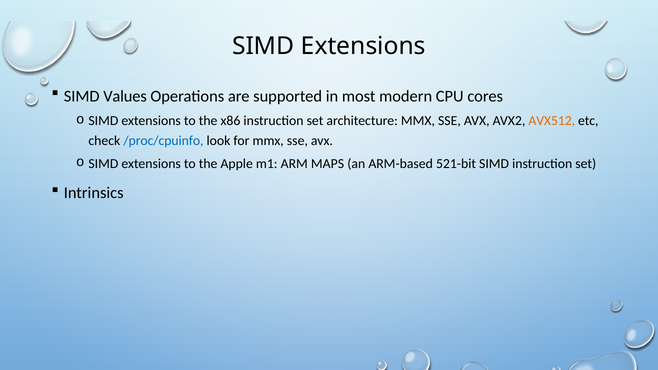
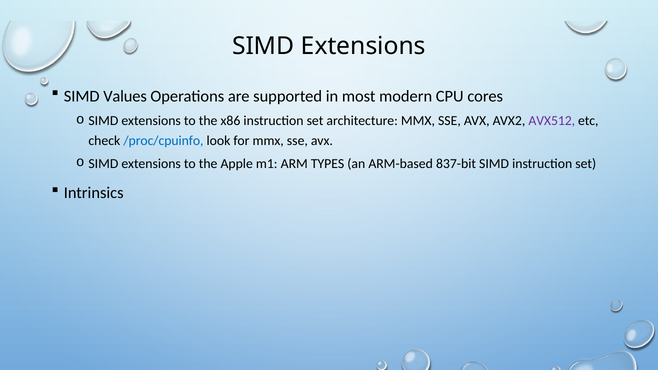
AVX512 colour: orange -> purple
MAPS: MAPS -> TYPES
521-bit: 521-bit -> 837-bit
